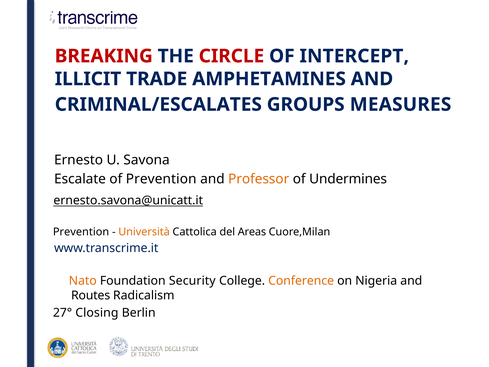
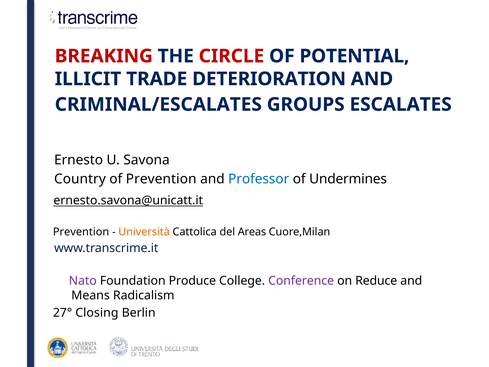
INTERCEPT: INTERCEPT -> POTENTIAL
AMPHETAMINES: AMPHETAMINES -> DETERIORATION
MEASURES: MEASURES -> ESCALATES
Escalate: Escalate -> Country
Professor colour: orange -> blue
Nato colour: orange -> purple
Security: Security -> Produce
Conference colour: orange -> purple
Nigeria: Nigeria -> Reduce
Routes: Routes -> Means
